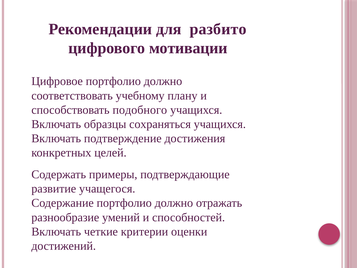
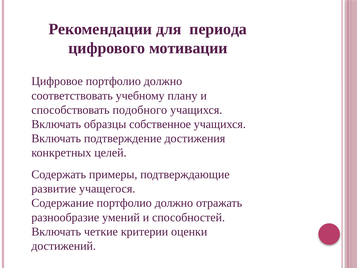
разбито: разбито -> периода
сохраняться: сохраняться -> собственное
